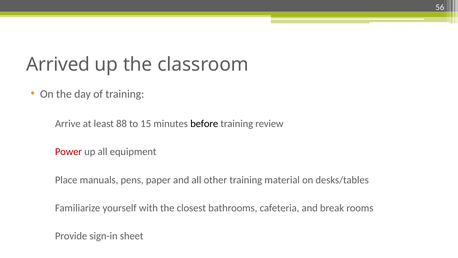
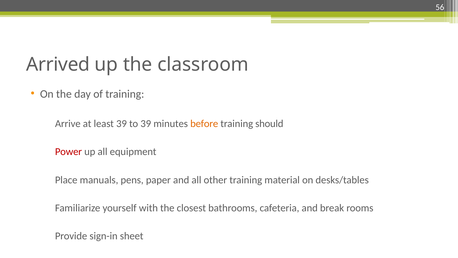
least 88: 88 -> 39
to 15: 15 -> 39
before colour: black -> orange
review: review -> should
